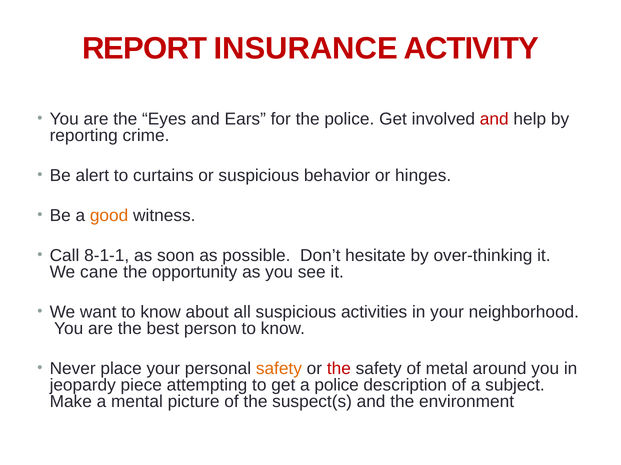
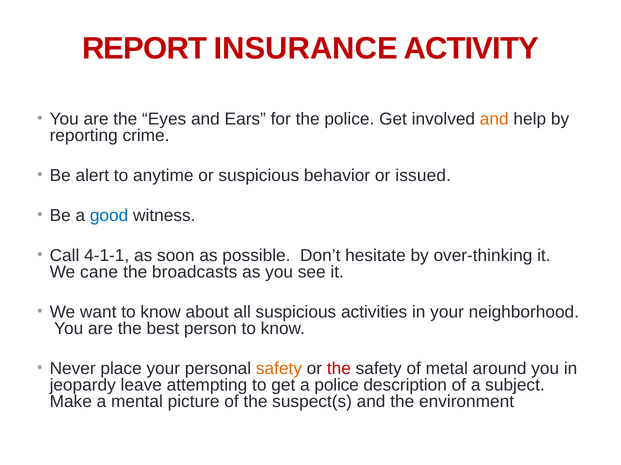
and at (494, 119) colour: red -> orange
curtains: curtains -> anytime
hinges: hinges -> issued
good colour: orange -> blue
8-1-1: 8-1-1 -> 4-1-1
opportunity: opportunity -> broadcasts
piece: piece -> leave
